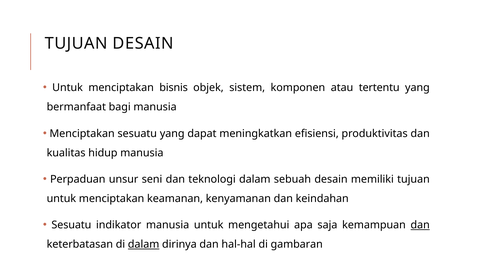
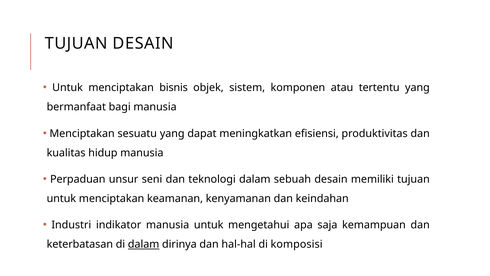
Sesuatu at (71, 225): Sesuatu -> Industri
dan at (420, 225) underline: present -> none
gambaran: gambaran -> komposisi
